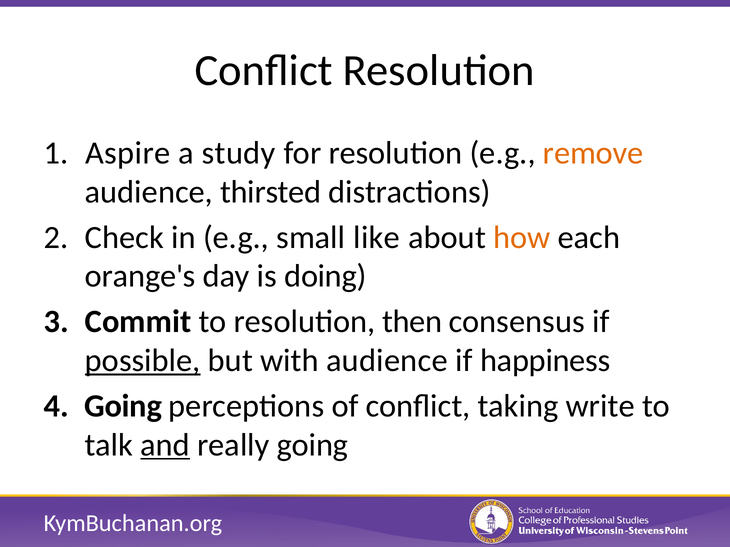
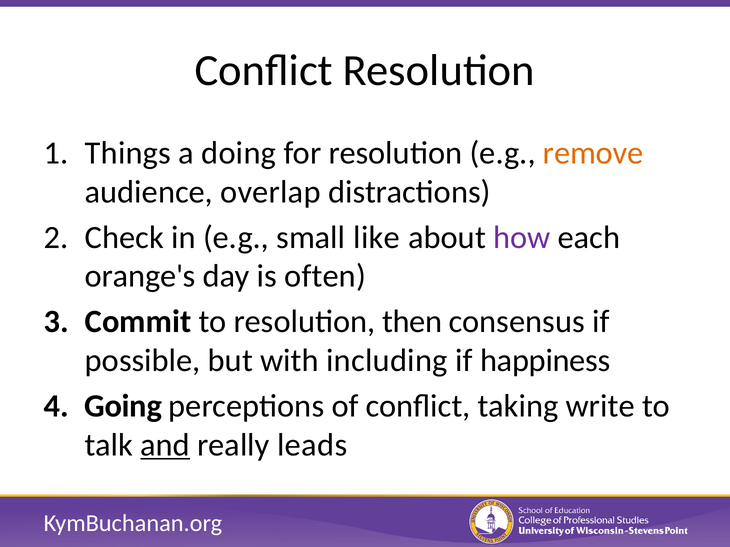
Aspire: Aspire -> Things
study: study -> doing
thirsted: thirsted -> overlap
how colour: orange -> purple
doing: doing -> often
possible underline: present -> none
with audience: audience -> including
really going: going -> leads
